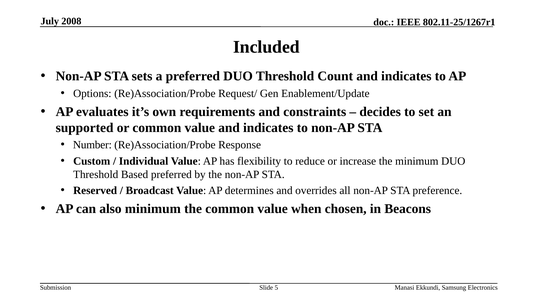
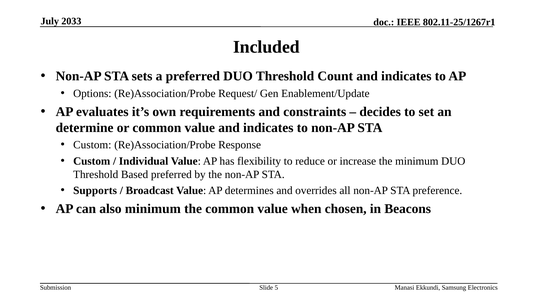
2008: 2008 -> 2033
supported: supported -> determine
Number at (92, 145): Number -> Custom
Reserved: Reserved -> Supports
